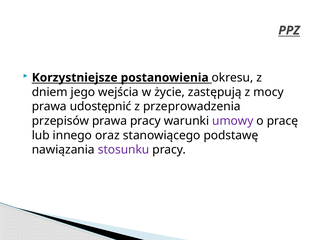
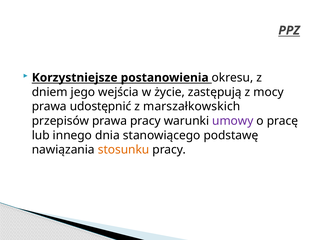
przeprowadzenia: przeprowadzenia -> marszałkowskich
oraz: oraz -> dnia
stosunku colour: purple -> orange
